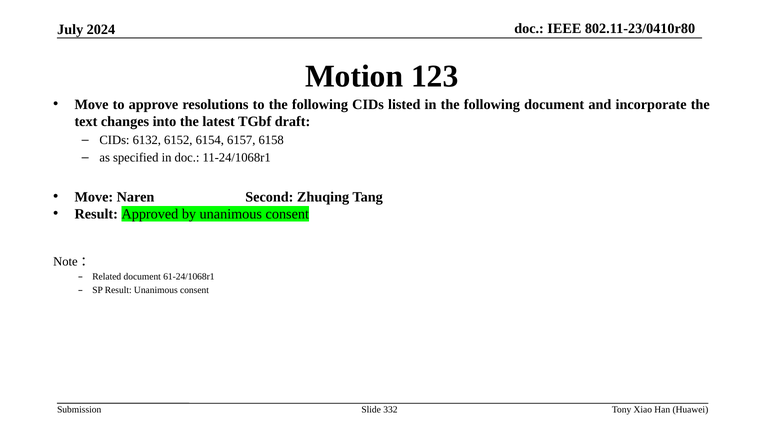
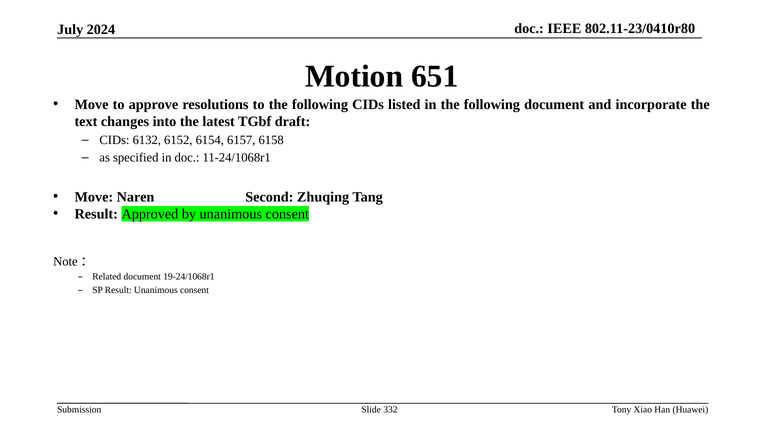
123: 123 -> 651
61-24/1068r1: 61-24/1068r1 -> 19-24/1068r1
